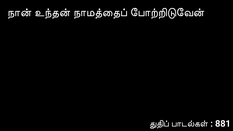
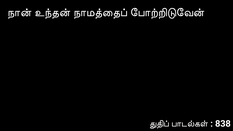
881: 881 -> 838
